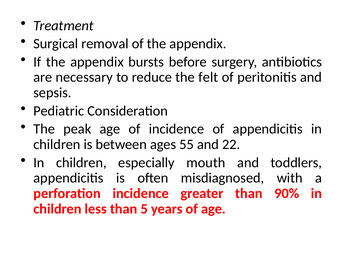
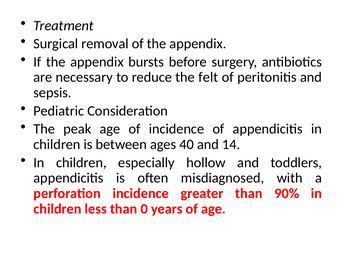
55: 55 -> 40
22: 22 -> 14
mouth: mouth -> hollow
5: 5 -> 0
